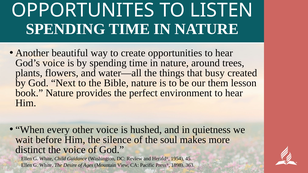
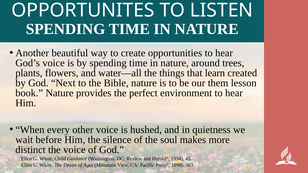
busy: busy -> learn
